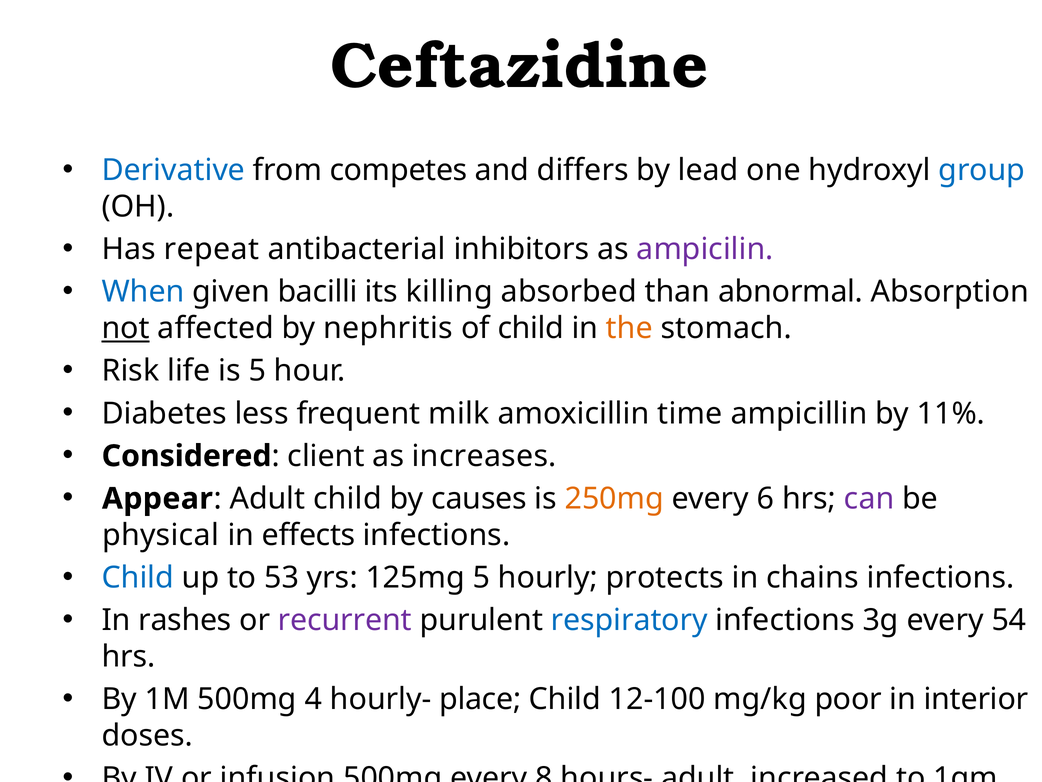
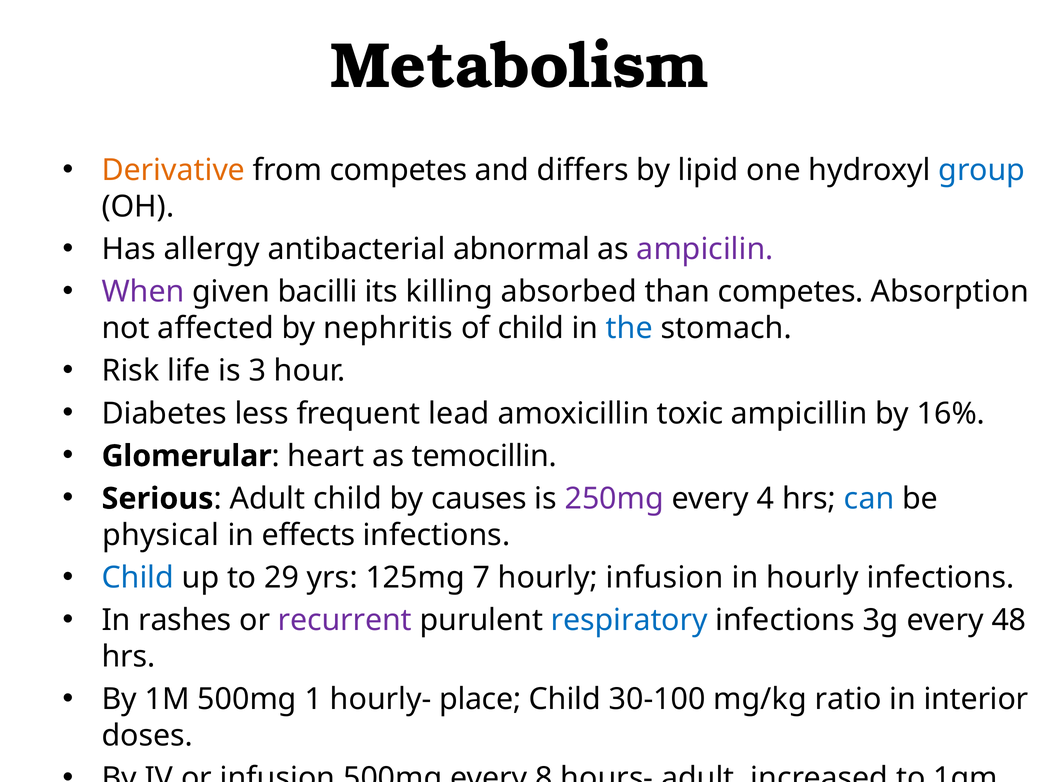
Ceftazidine: Ceftazidine -> Metabolism
Derivative colour: blue -> orange
lead: lead -> lipid
repeat: repeat -> allergy
inhibitors: inhibitors -> abnormal
When colour: blue -> purple
than abnormal: abnormal -> competes
not underline: present -> none
the colour: orange -> blue
is 5: 5 -> 3
milk: milk -> lead
time: time -> toxic
11%: 11% -> 16%
Considered: Considered -> Glomerular
client: client -> heart
increases: increases -> temocillin
Appear: Appear -> Serious
250mg colour: orange -> purple
6 at (766, 498): 6 -> 4
can colour: purple -> blue
53: 53 -> 29
125mg 5: 5 -> 7
hourly protects: protects -> infusion
in chains: chains -> hourly
54: 54 -> 48
4: 4 -> 1
12-100: 12-100 -> 30-100
poor: poor -> ratio
